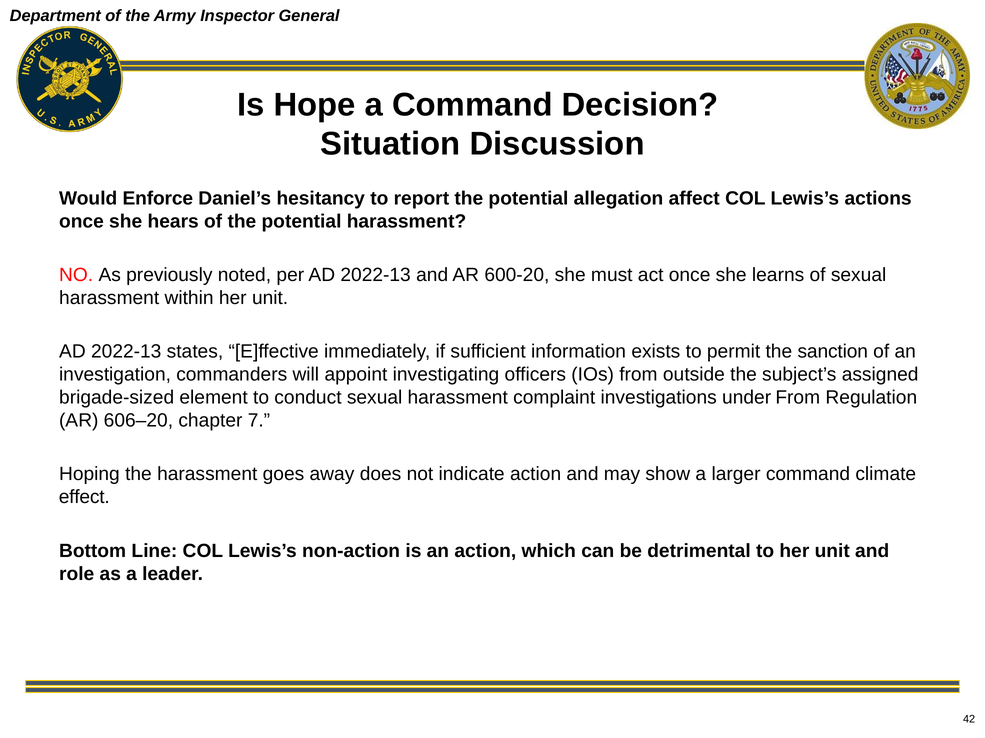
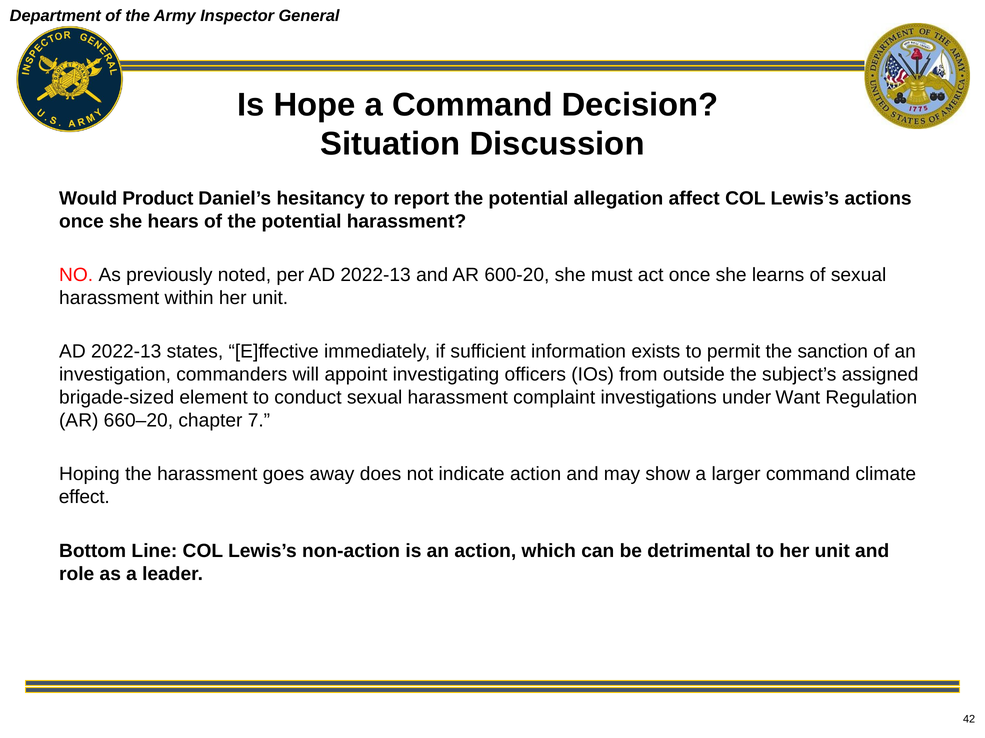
Enforce: Enforce -> Product
under From: From -> Want
606–20: 606–20 -> 660–20
